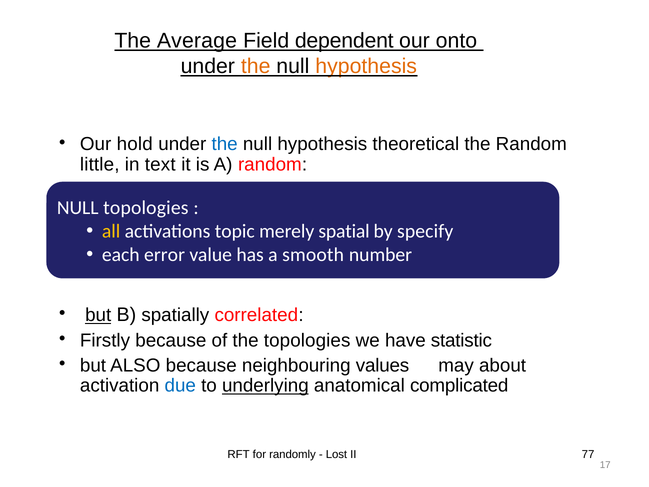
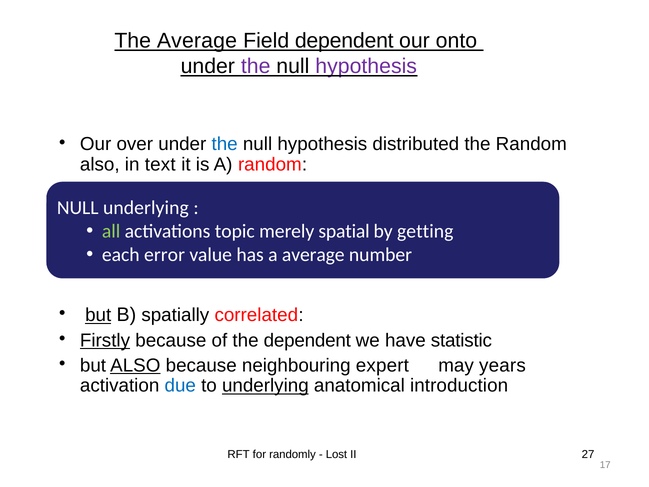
the at (256, 66) colour: orange -> purple
hypothesis at (366, 66) colour: orange -> purple
hold: hold -> over
theoretical: theoretical -> distributed
little at (100, 164): little -> also
NULL topologies: topologies -> underlying
all colour: yellow -> light green
specify: specify -> getting
a smooth: smooth -> average
Firstly underline: none -> present
the topologies: topologies -> dependent
ALSO at (135, 365) underline: none -> present
values: values -> expert
about: about -> years
complicated: complicated -> introduction
77: 77 -> 27
